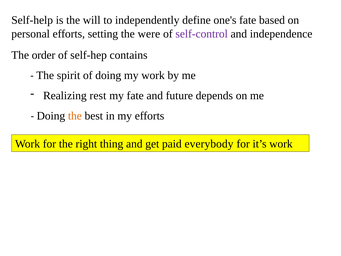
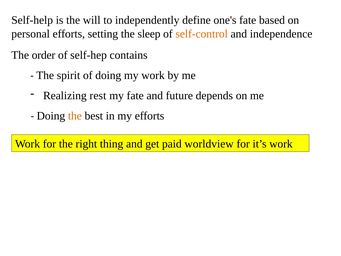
were: were -> sleep
self-control colour: purple -> orange
everybody: everybody -> worldview
